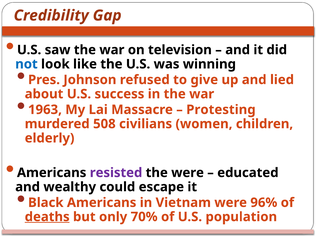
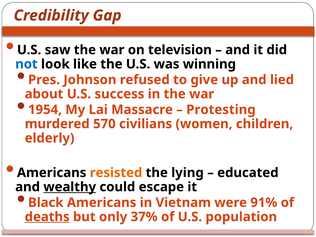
1963: 1963 -> 1954
508: 508 -> 570
resisted colour: purple -> orange
the were: were -> lying
wealthy underline: none -> present
96%: 96% -> 91%
70%: 70% -> 37%
